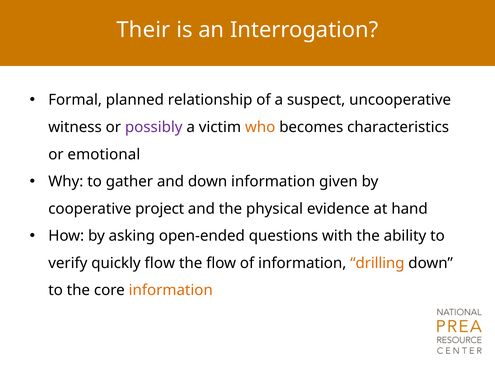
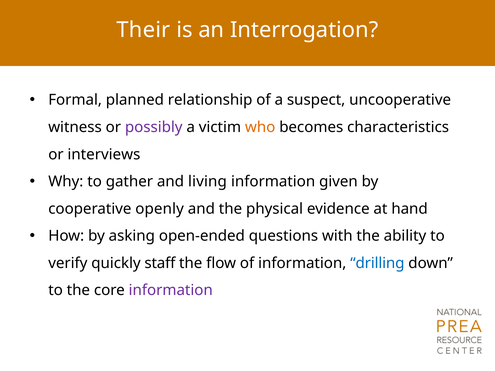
emotional: emotional -> interviews
and down: down -> living
project: project -> openly
quickly flow: flow -> staff
drilling colour: orange -> blue
information at (171, 290) colour: orange -> purple
